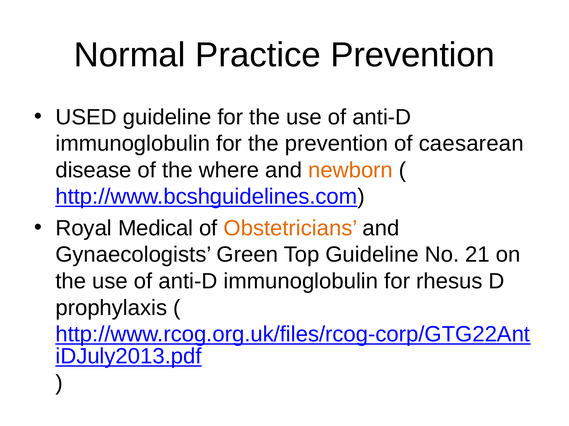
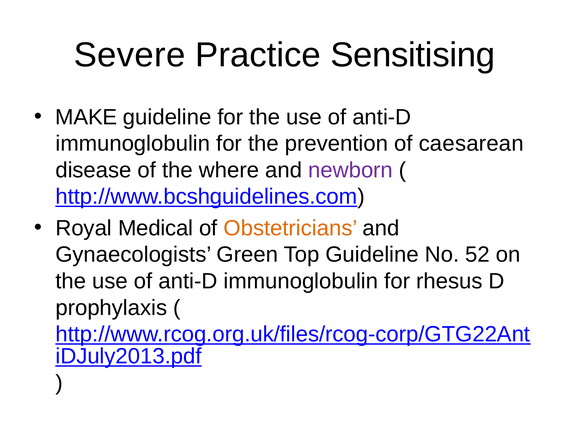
Normal: Normal -> Severe
Practice Prevention: Prevention -> Sensitising
USED: USED -> MAKE
newborn colour: orange -> purple
21: 21 -> 52
